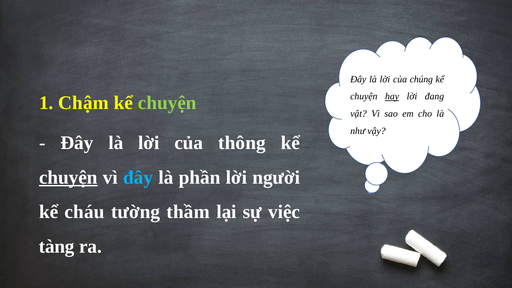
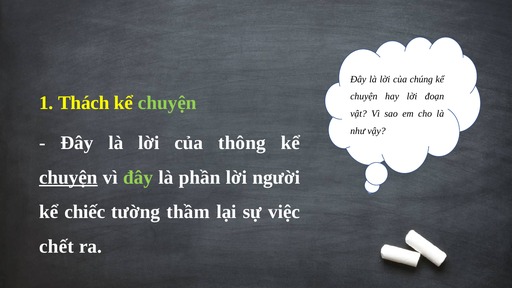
hay underline: present -> none
đang: đang -> đoạn
Chậm: Chậm -> Thách
đây at (138, 177) colour: light blue -> light green
cháu: cháu -> chiếc
tàng: tàng -> chết
